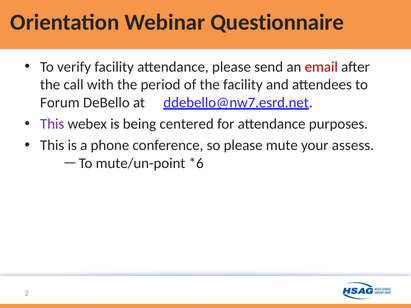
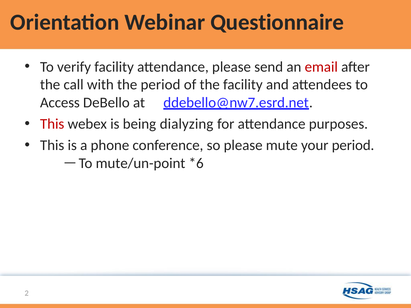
Forum: Forum -> Access
This at (52, 124) colour: purple -> red
centered: centered -> dialyzing
your assess: assess -> period
